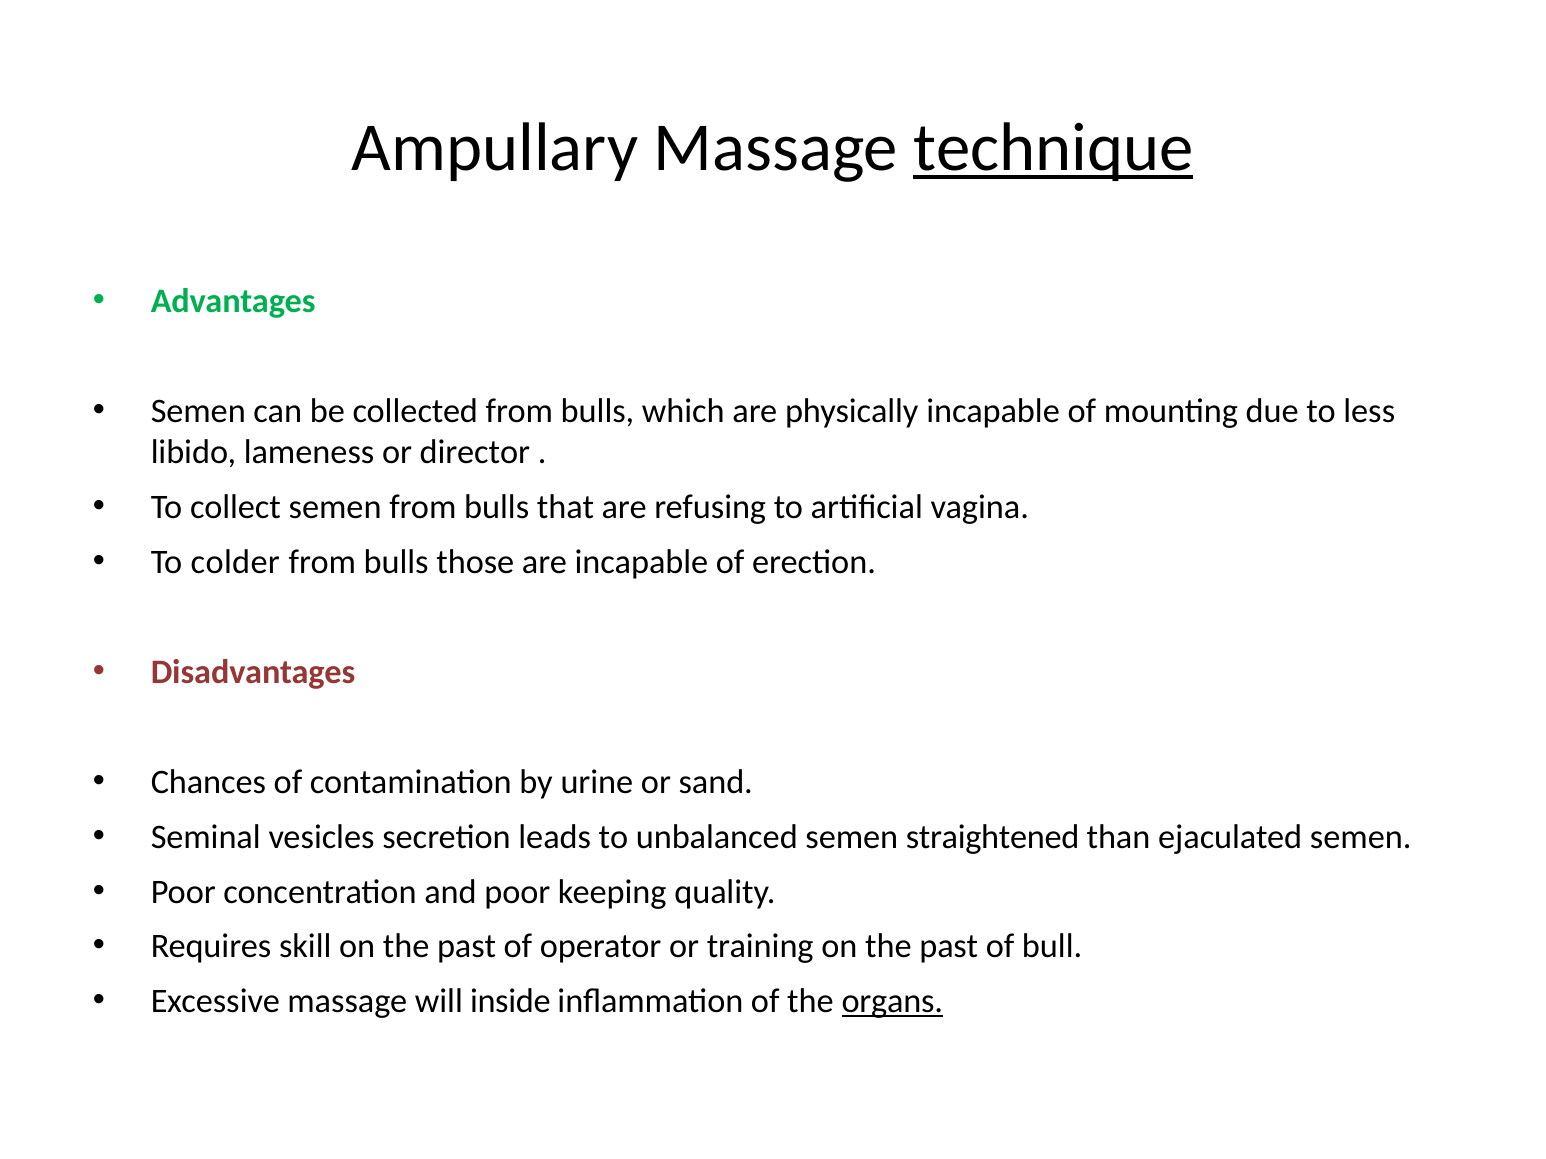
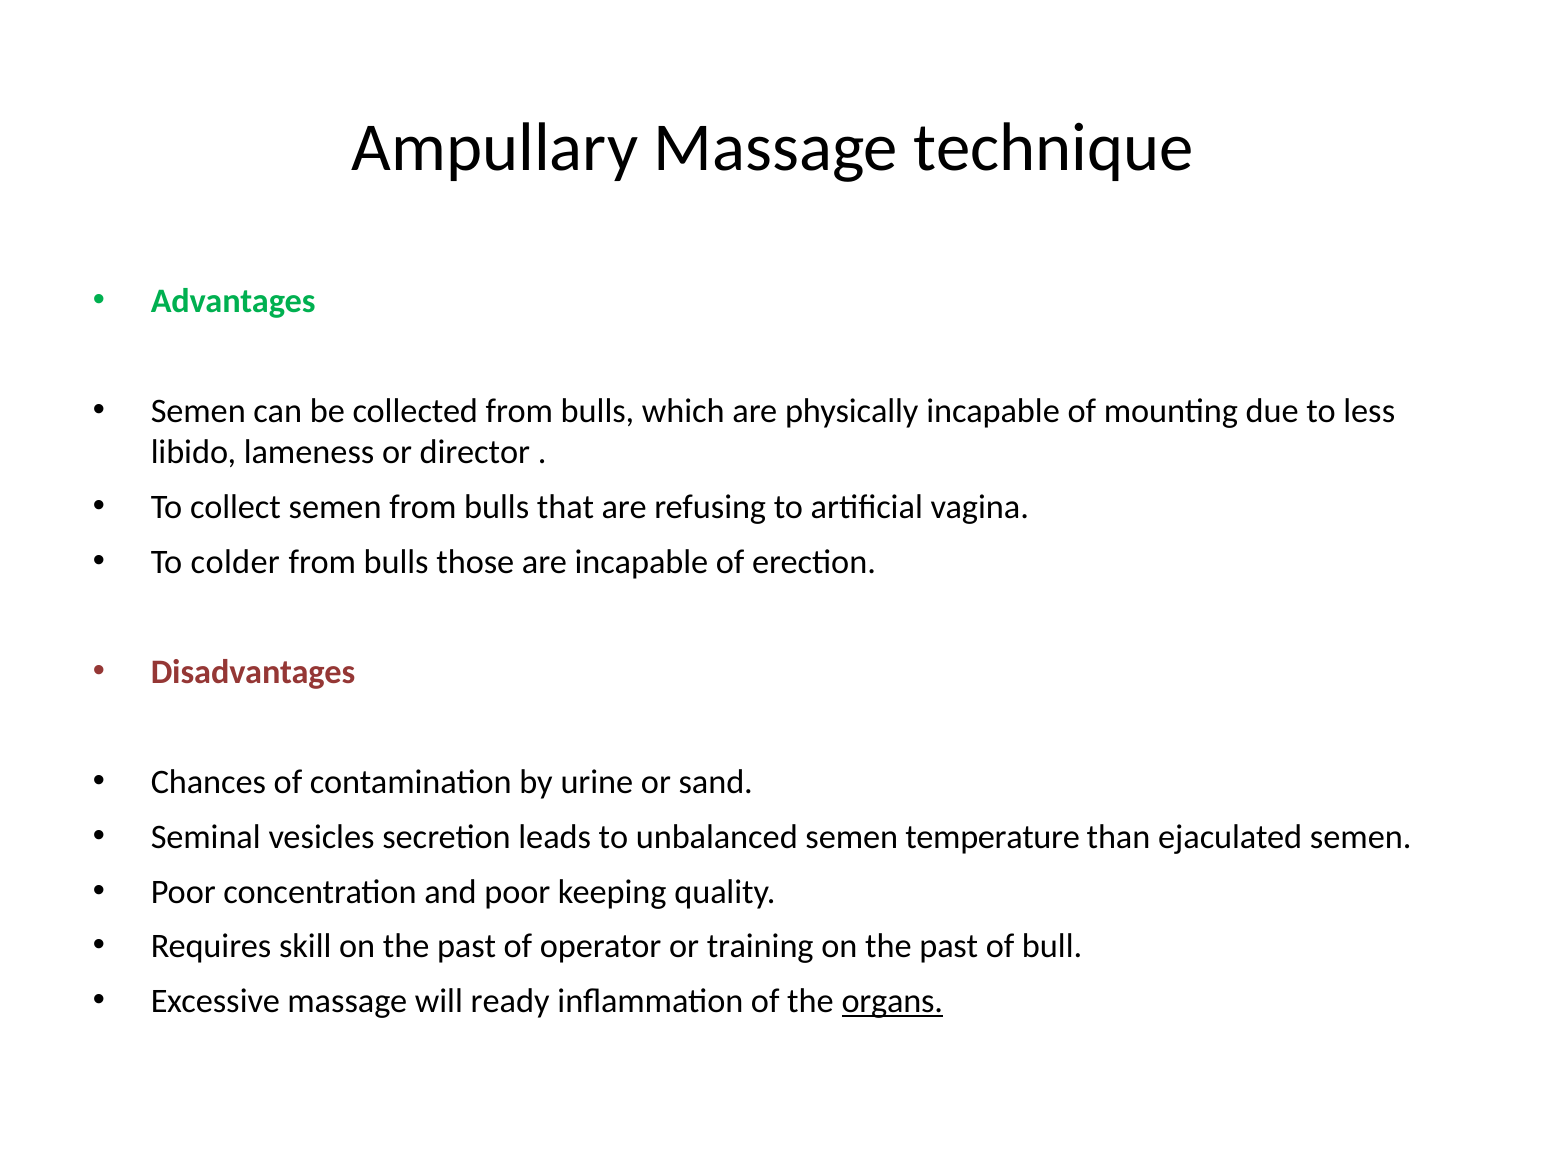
technique underline: present -> none
straightened: straightened -> temperature
inside: inside -> ready
